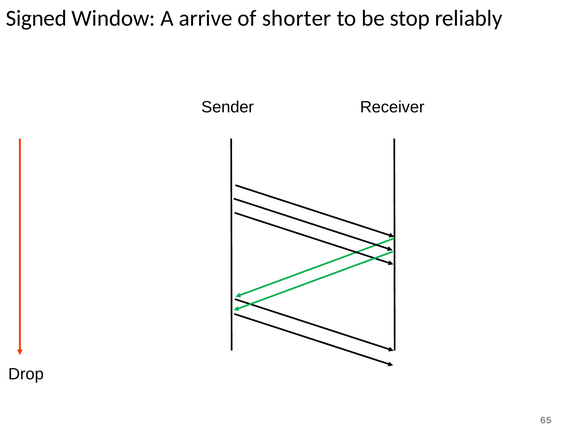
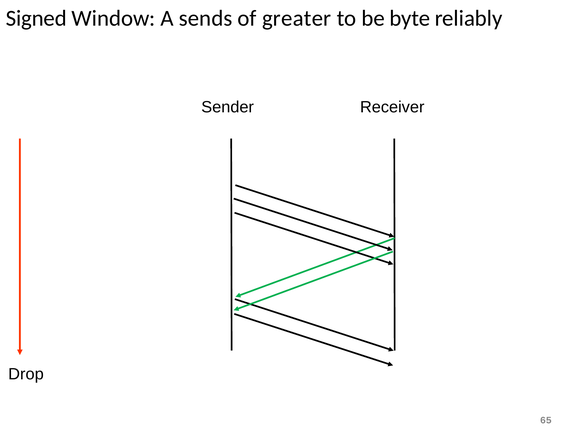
arrive: arrive -> sends
shorter: shorter -> greater
stop: stop -> byte
